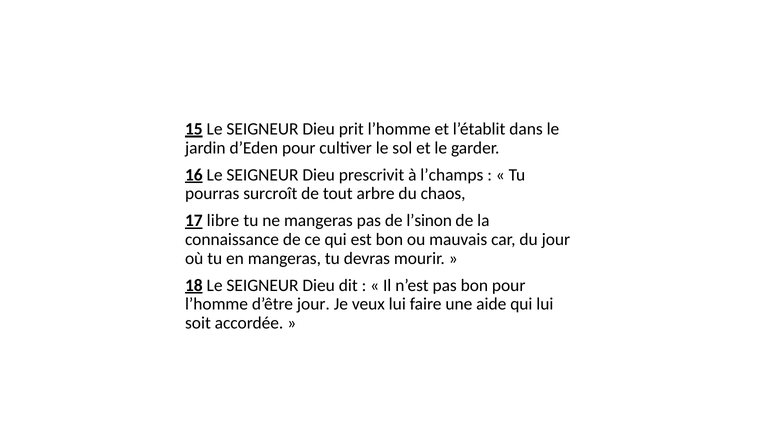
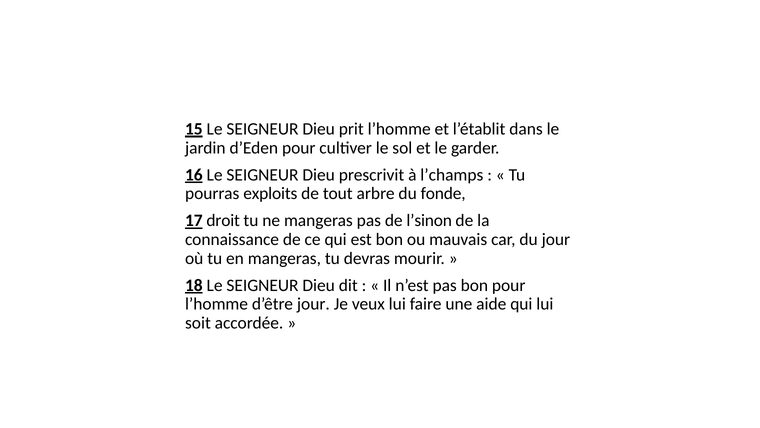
surcroît: surcroît -> exploits
chaos: chaos -> fonde
libre: libre -> droit
